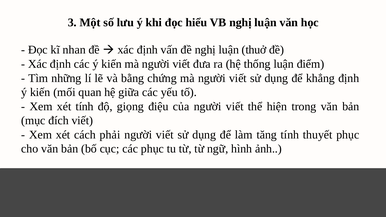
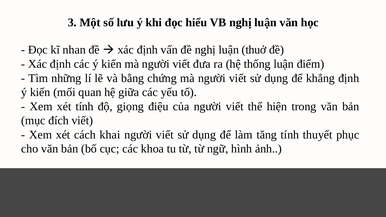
phải: phải -> khai
các phục: phục -> khoa
